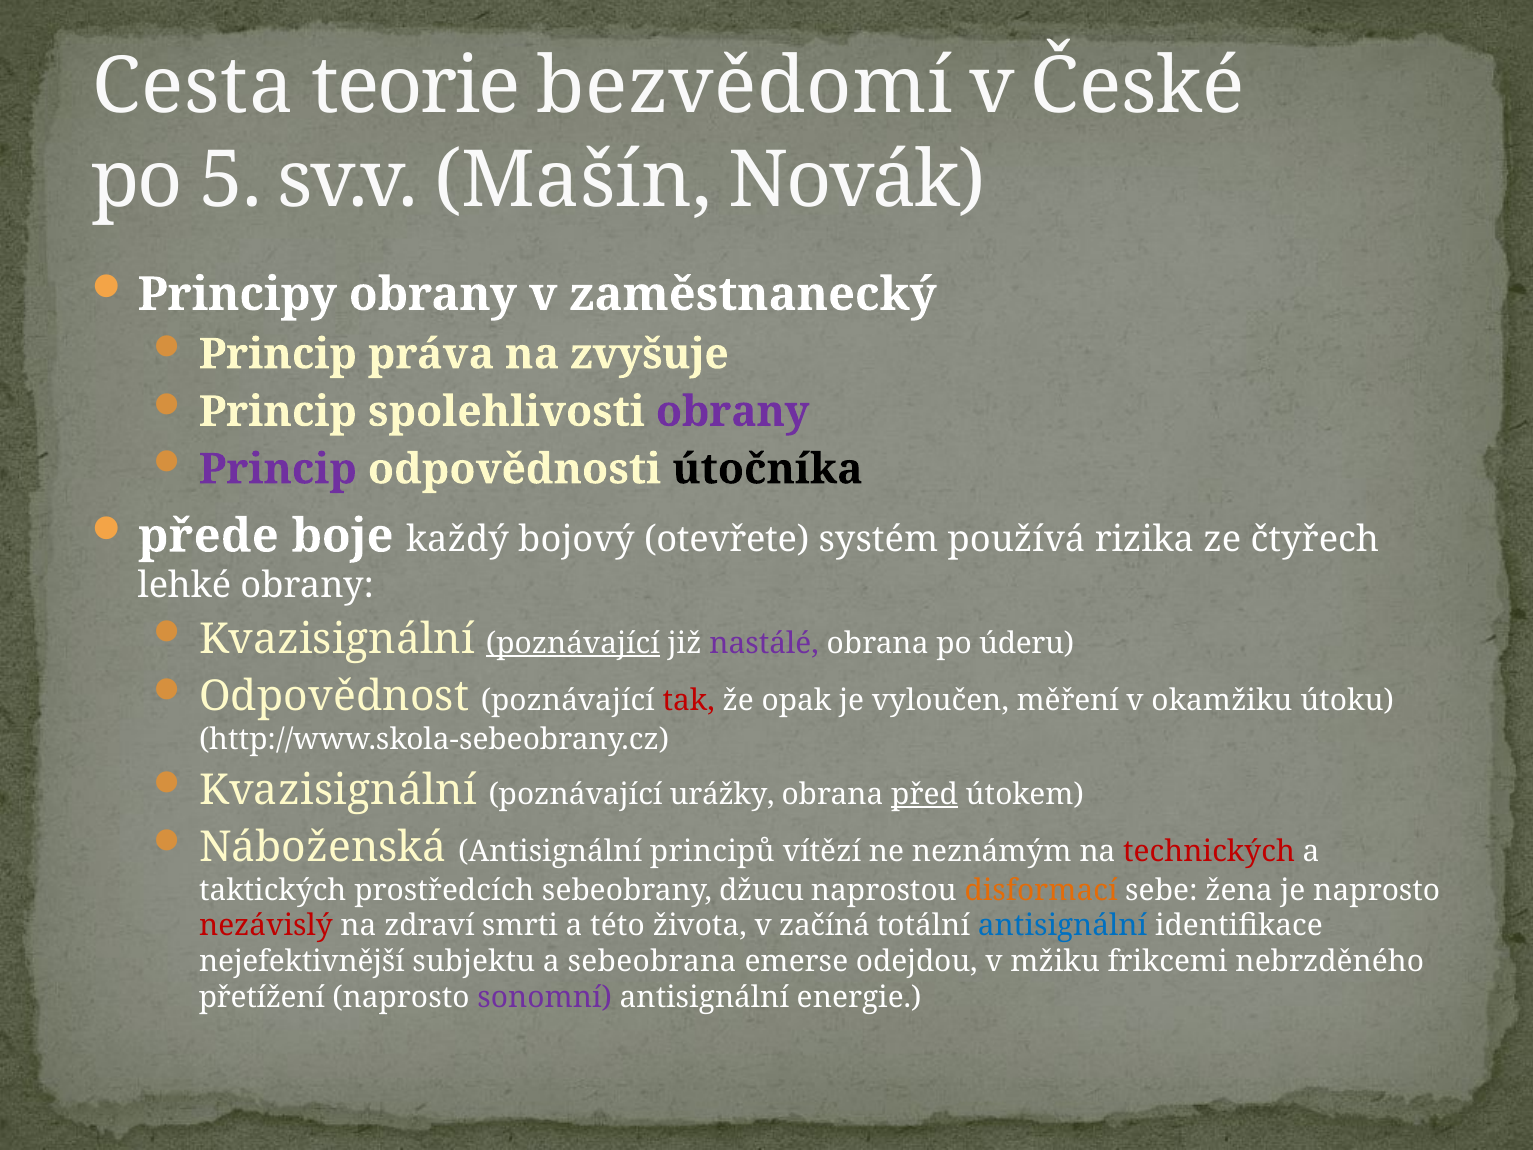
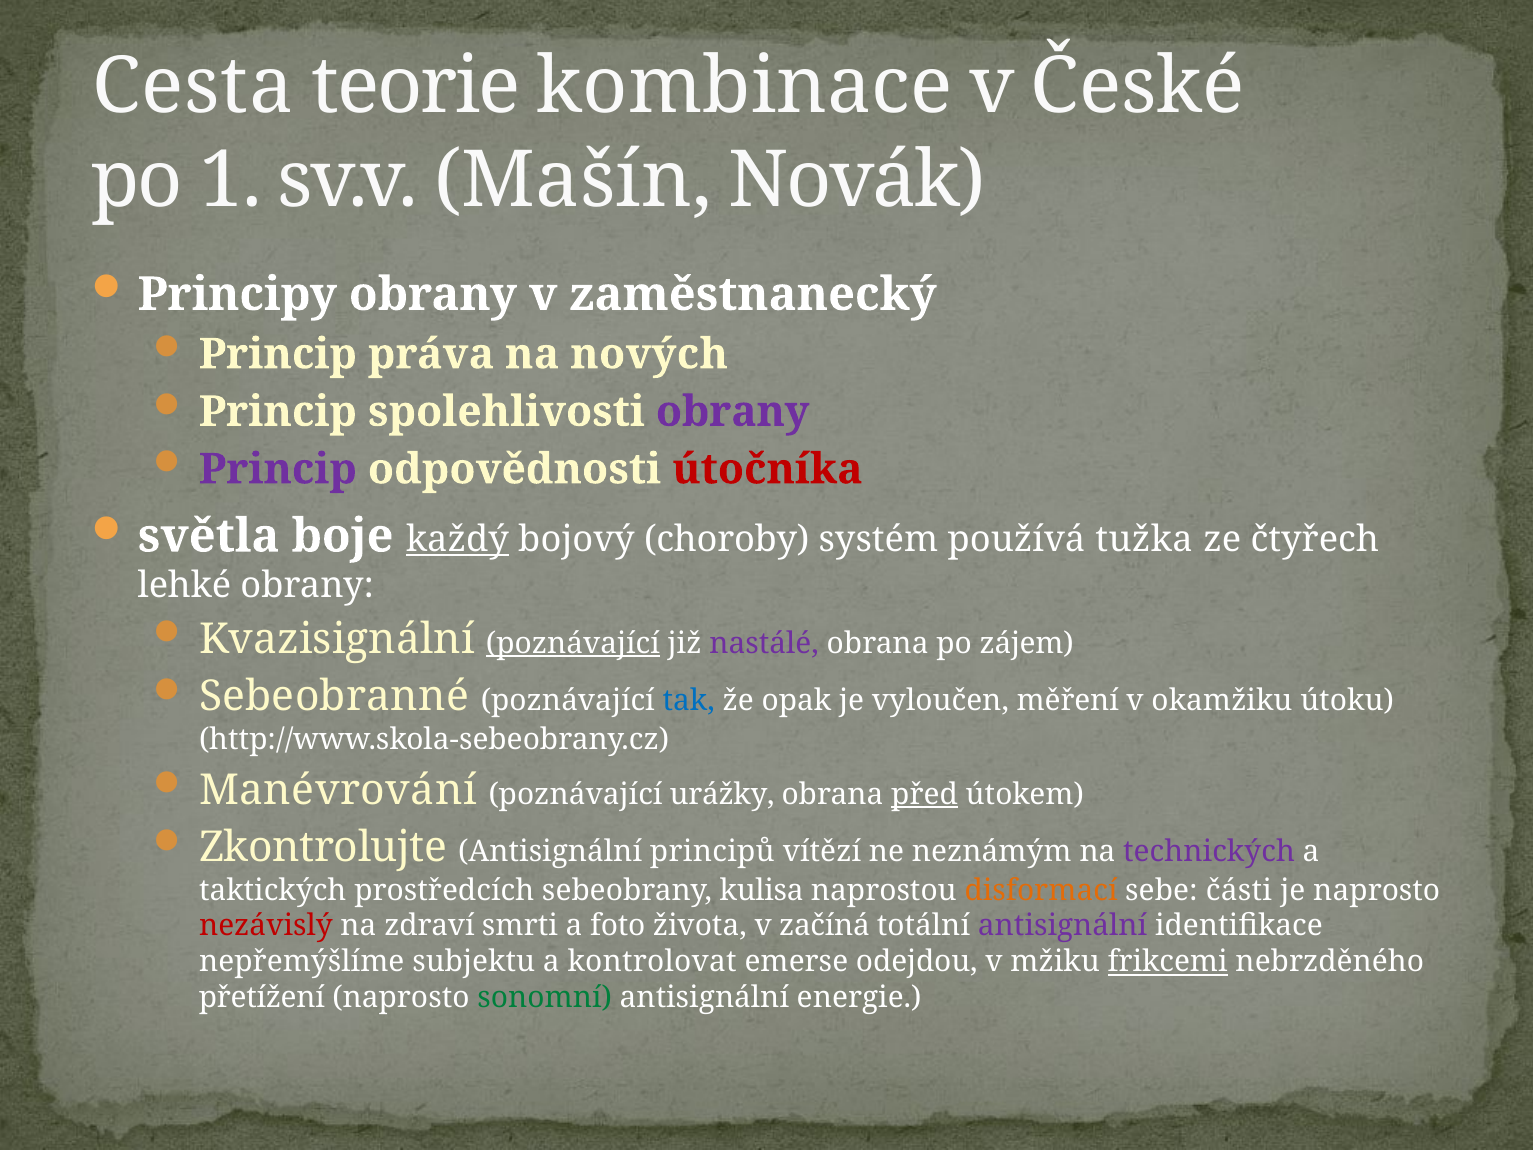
bezvědomí: bezvědomí -> kombinace
5: 5 -> 1
zvyšuje: zvyšuje -> nových
útočníka colour: black -> red
přede: přede -> světla
každý underline: none -> present
otevřete: otevřete -> choroby
rizika: rizika -> tužka
úderu: úderu -> zájem
Odpovědnost: Odpovědnost -> Sebeobranné
tak colour: red -> blue
Kvazisignální at (338, 790): Kvazisignální -> Manévrování
Náboženská: Náboženská -> Zkontrolujte
technických colour: red -> purple
džucu: džucu -> kulisa
žena: žena -> části
této: této -> foto
antisignální at (1063, 926) colour: blue -> purple
nejefektivnější: nejefektivnější -> nepřemýšlíme
sebeobrana: sebeobrana -> kontrolovat
frikcemi underline: none -> present
sonomní colour: purple -> green
